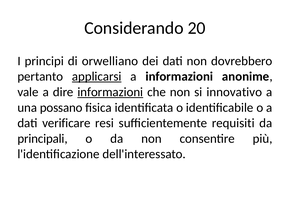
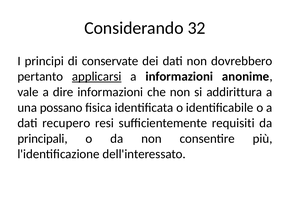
20: 20 -> 32
orwelliano: orwelliano -> conservate
informazioni at (110, 92) underline: present -> none
innovativo: innovativo -> addirittura
verificare: verificare -> recupero
